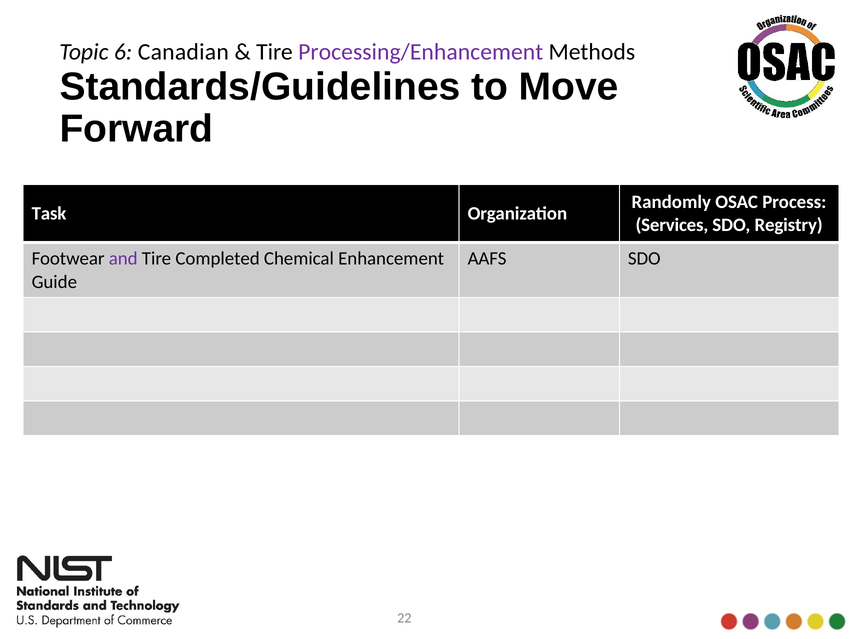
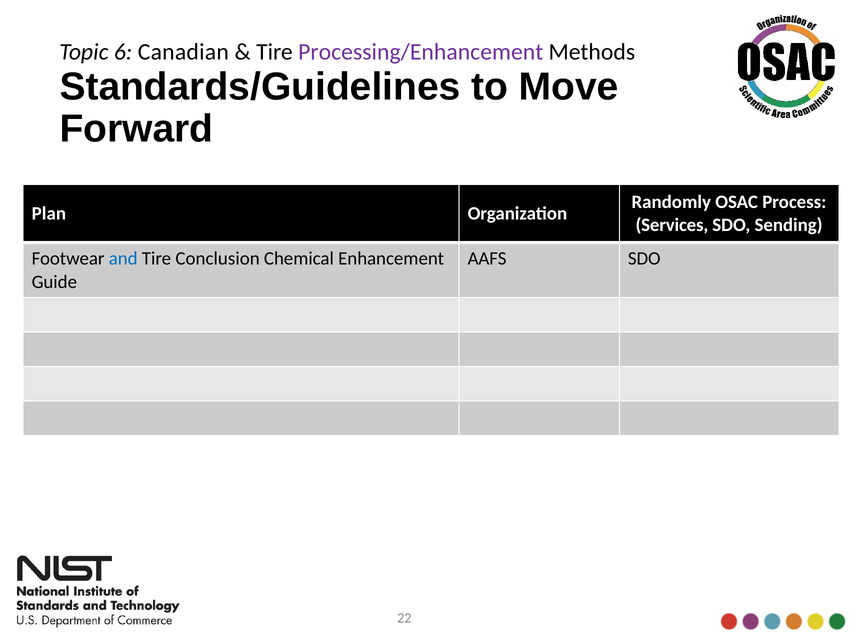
Task: Task -> Plan
Registry: Registry -> Sending
and colour: purple -> blue
Completed: Completed -> Conclusion
